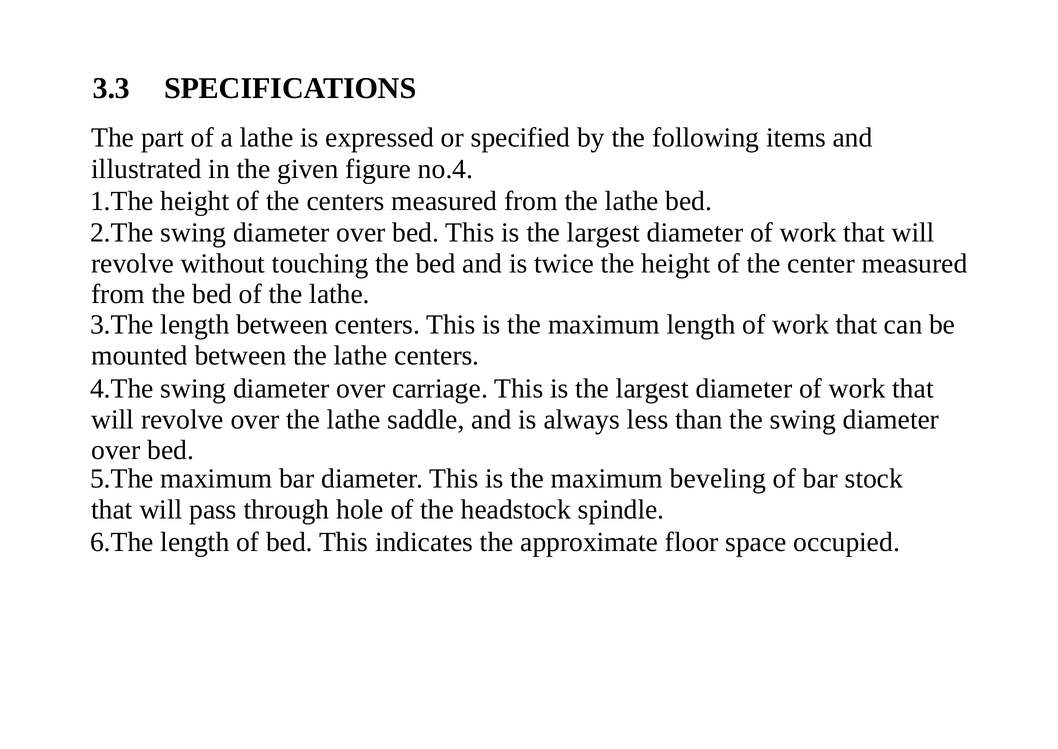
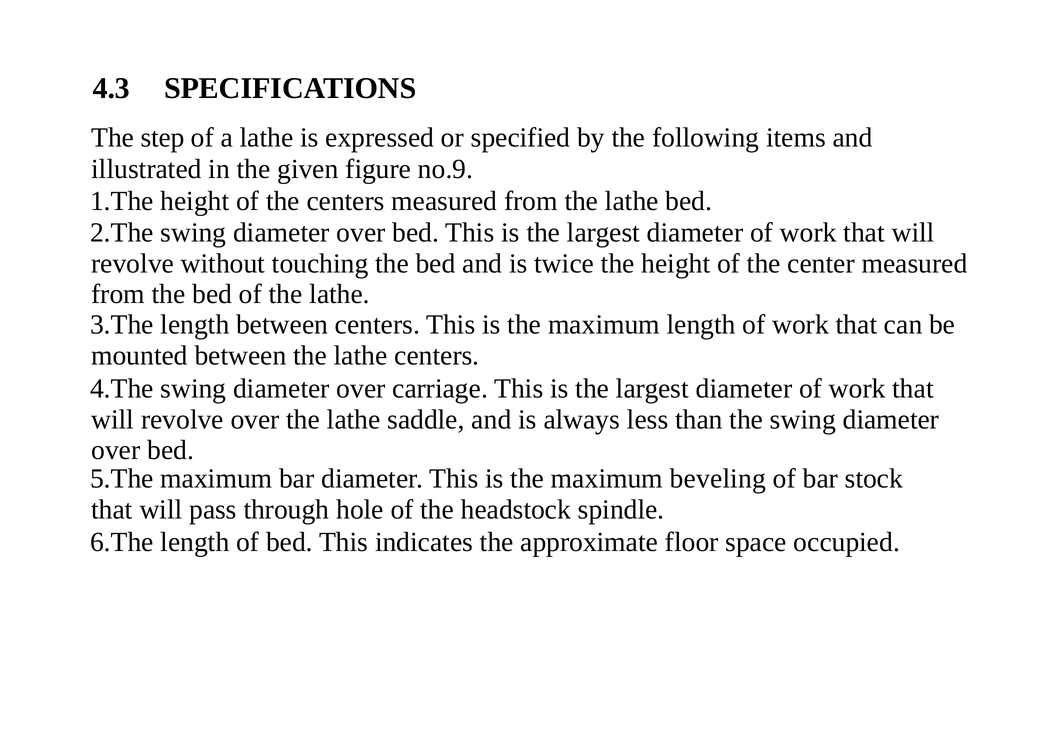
3.3: 3.3 -> 4.3
part: part -> step
no.4: no.4 -> no.9
